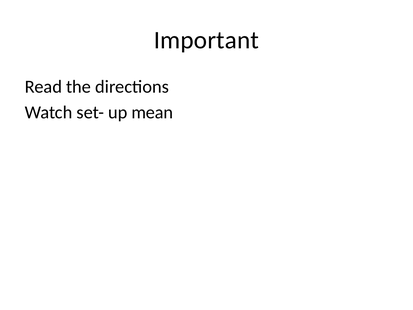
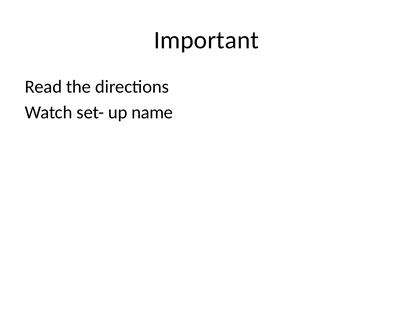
mean: mean -> name
